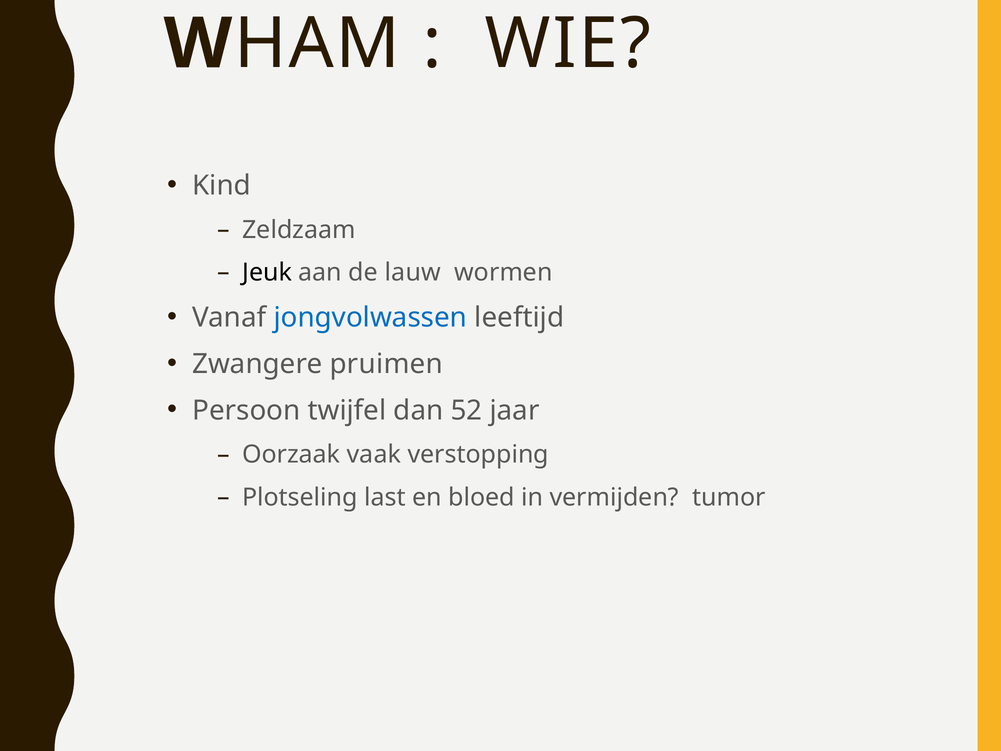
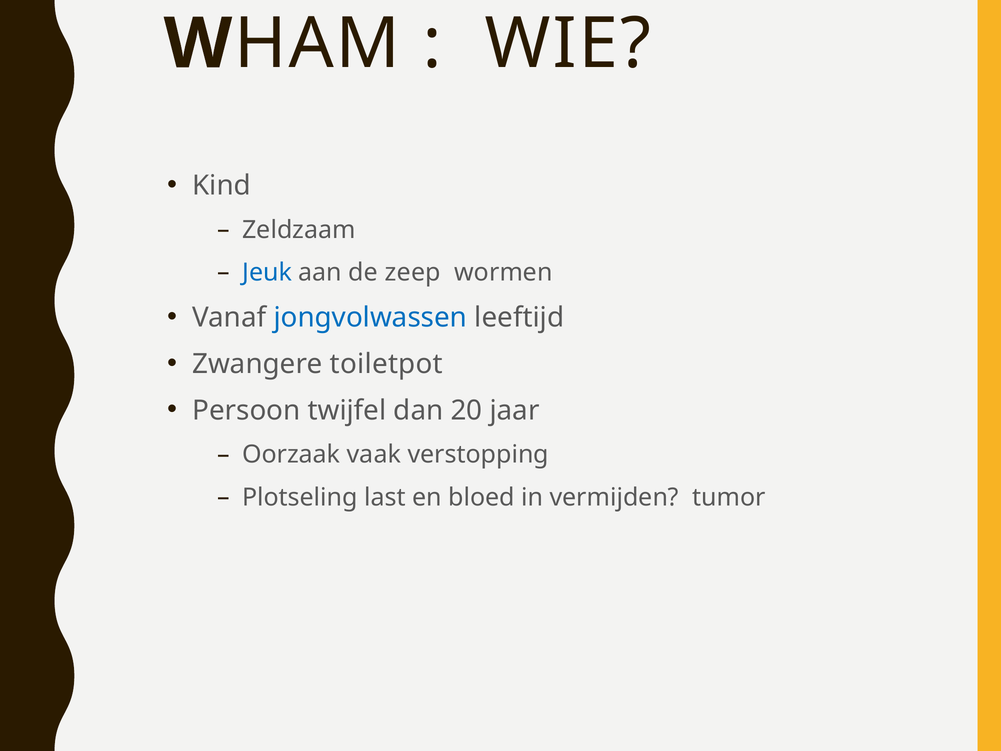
Jeuk colour: black -> blue
lauw: lauw -> zeep
pruimen: pruimen -> toiletpot
52: 52 -> 20
